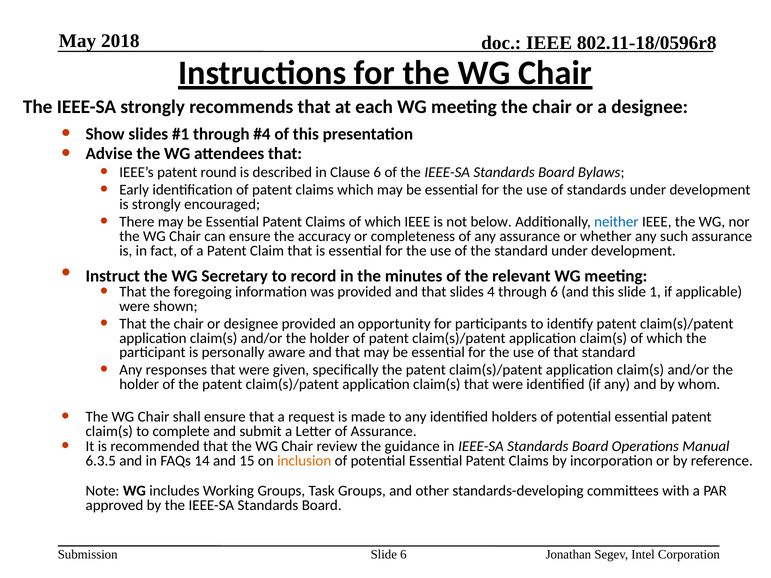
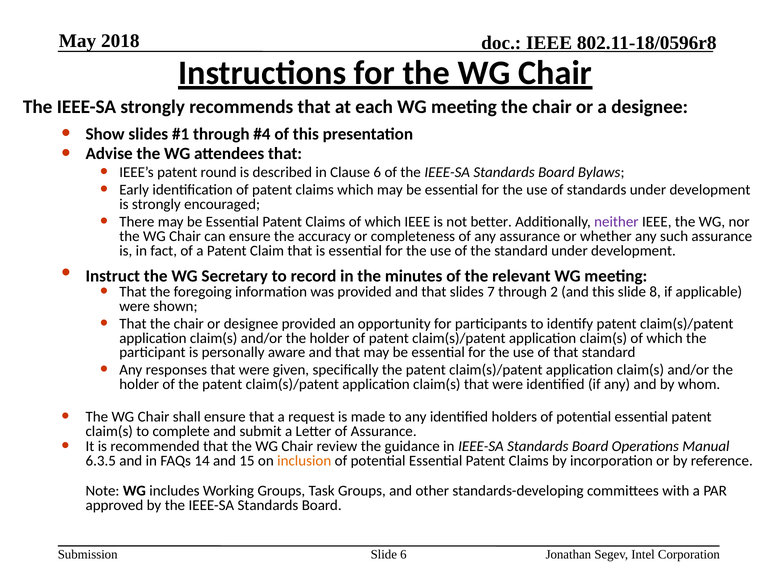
below: below -> better
neither colour: blue -> purple
4: 4 -> 7
through 6: 6 -> 2
1: 1 -> 8
